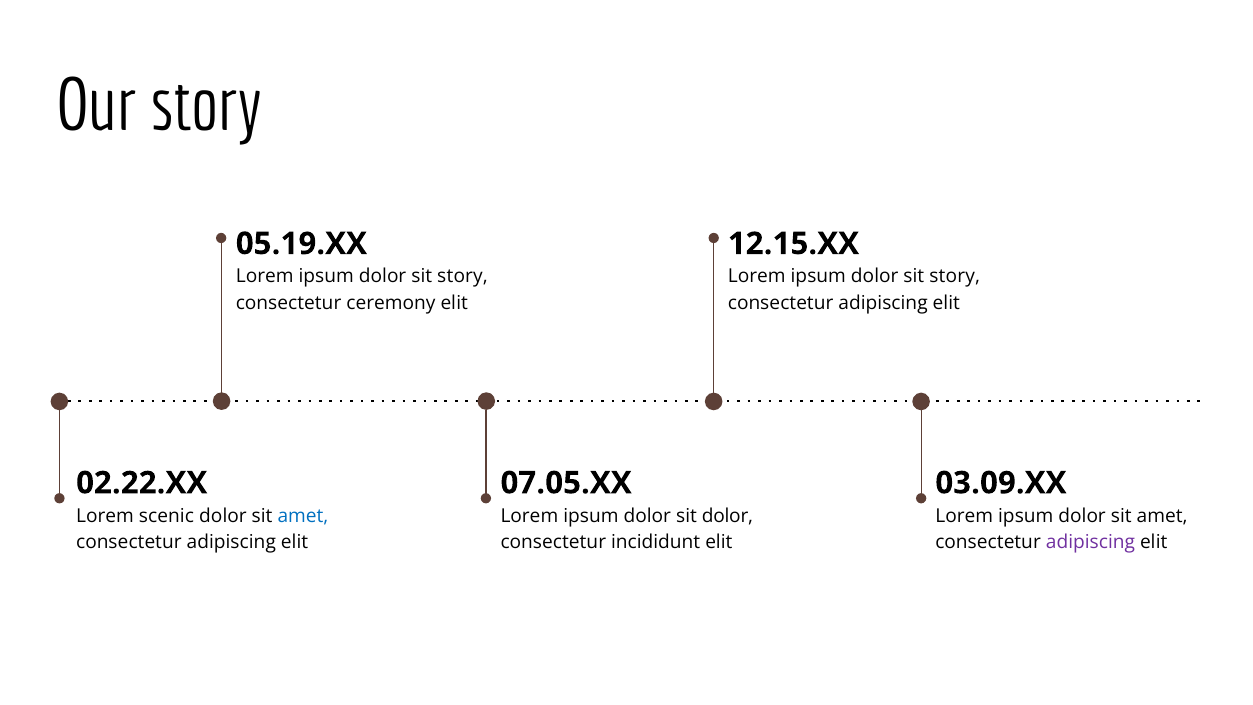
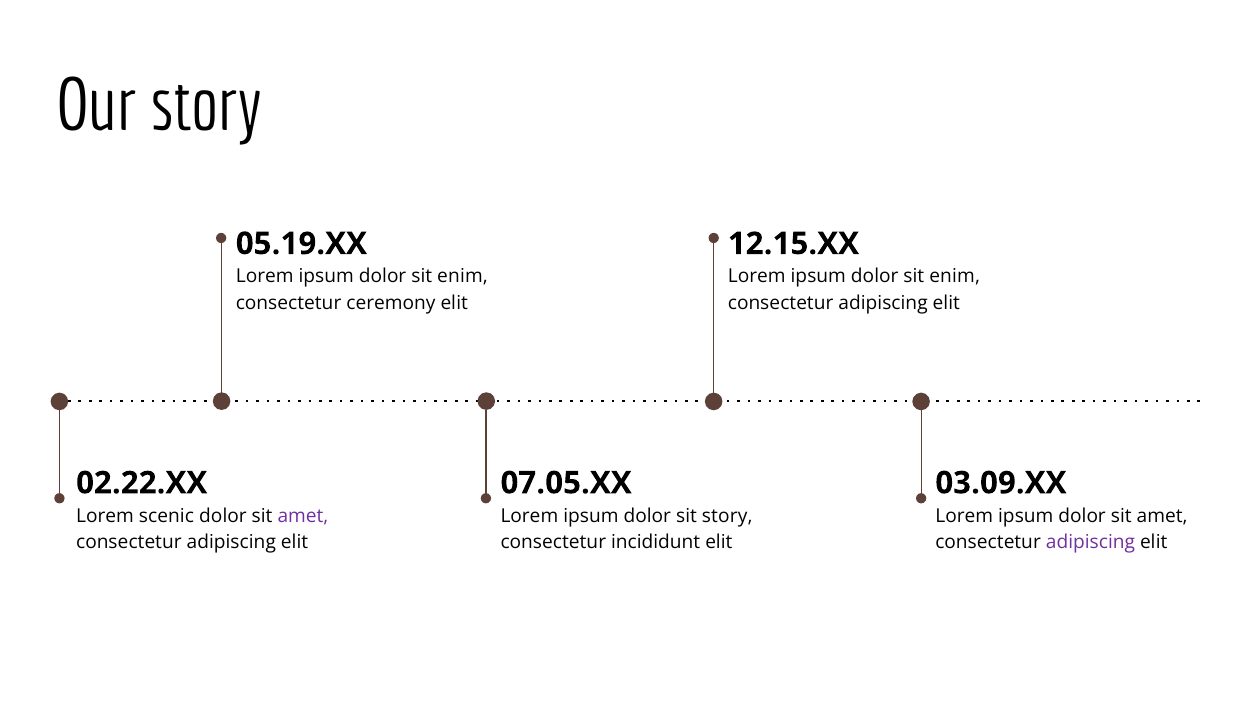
story at (463, 276): story -> enim
story at (955, 276): story -> enim
amet at (303, 516) colour: blue -> purple
sit dolor: dolor -> story
